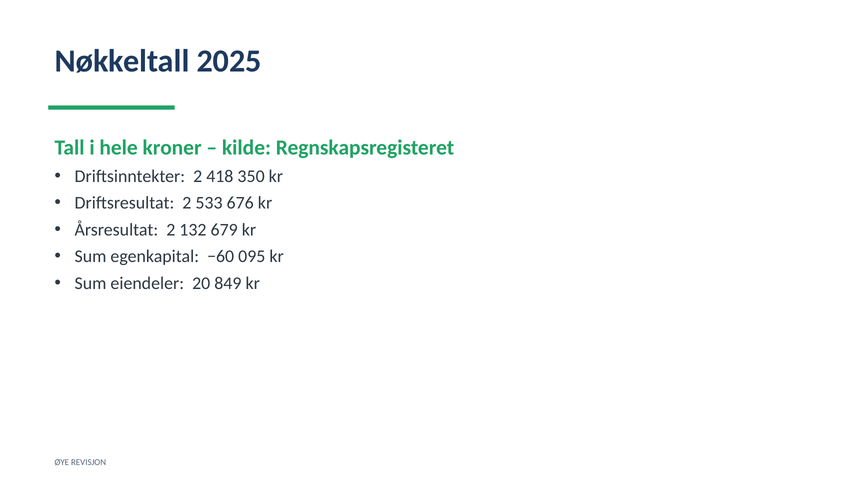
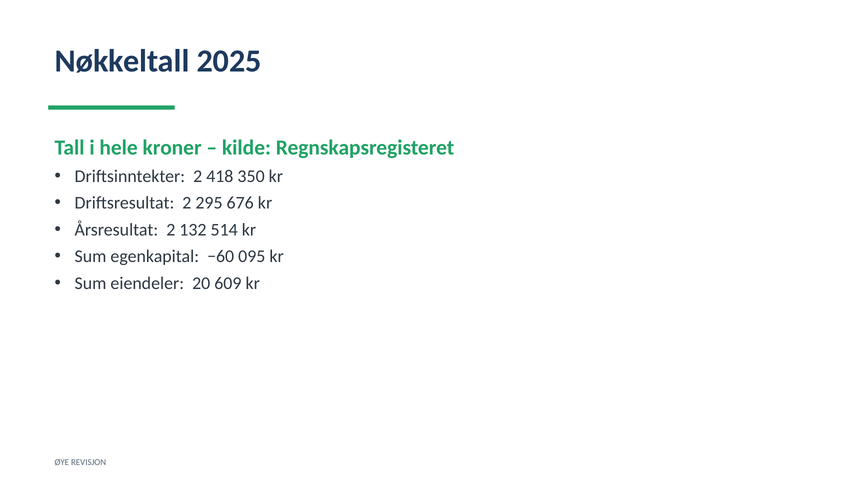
533: 533 -> 295
679: 679 -> 514
849: 849 -> 609
